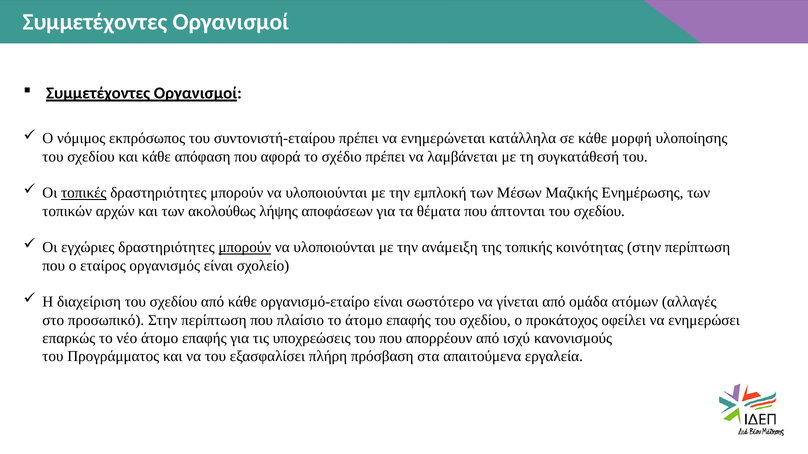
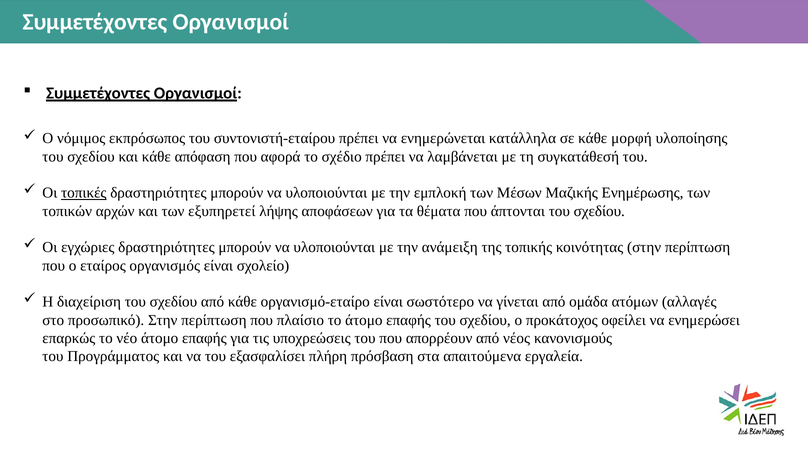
ακολούθως: ακολούθως -> εξυπηρετεί
μπορούν at (245, 248) underline: present -> none
ισχύ: ισχύ -> νέος
